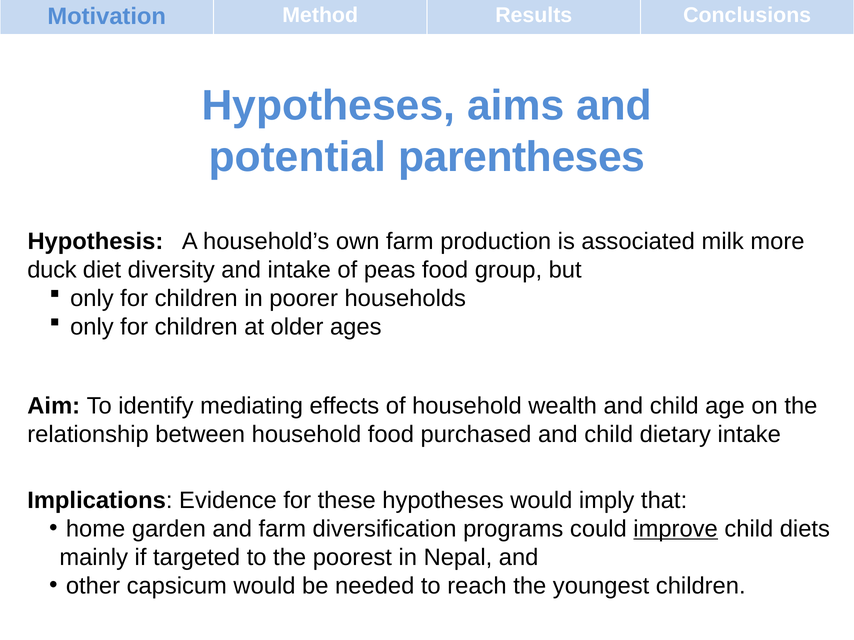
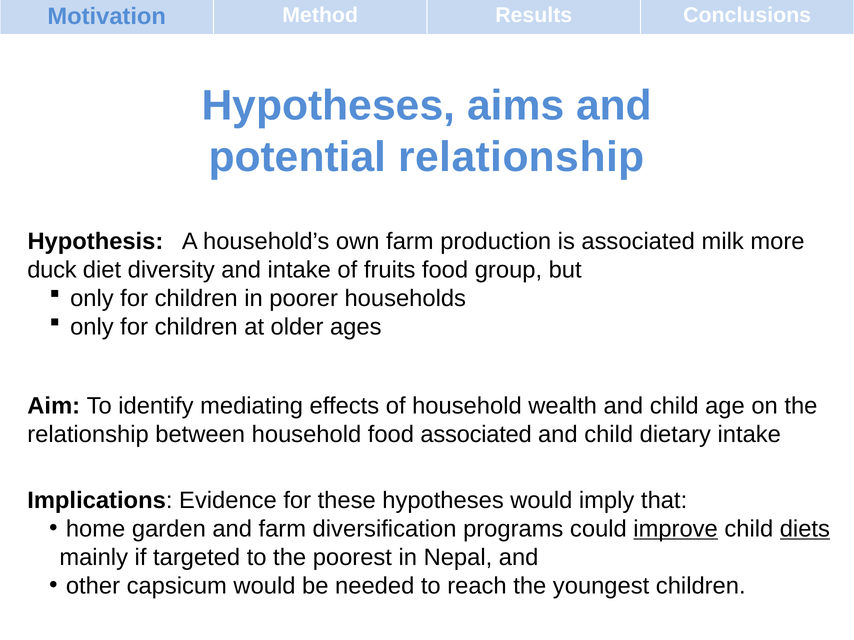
potential parentheses: parentheses -> relationship
peas: peas -> fruits
food purchased: purchased -> associated
diets underline: none -> present
